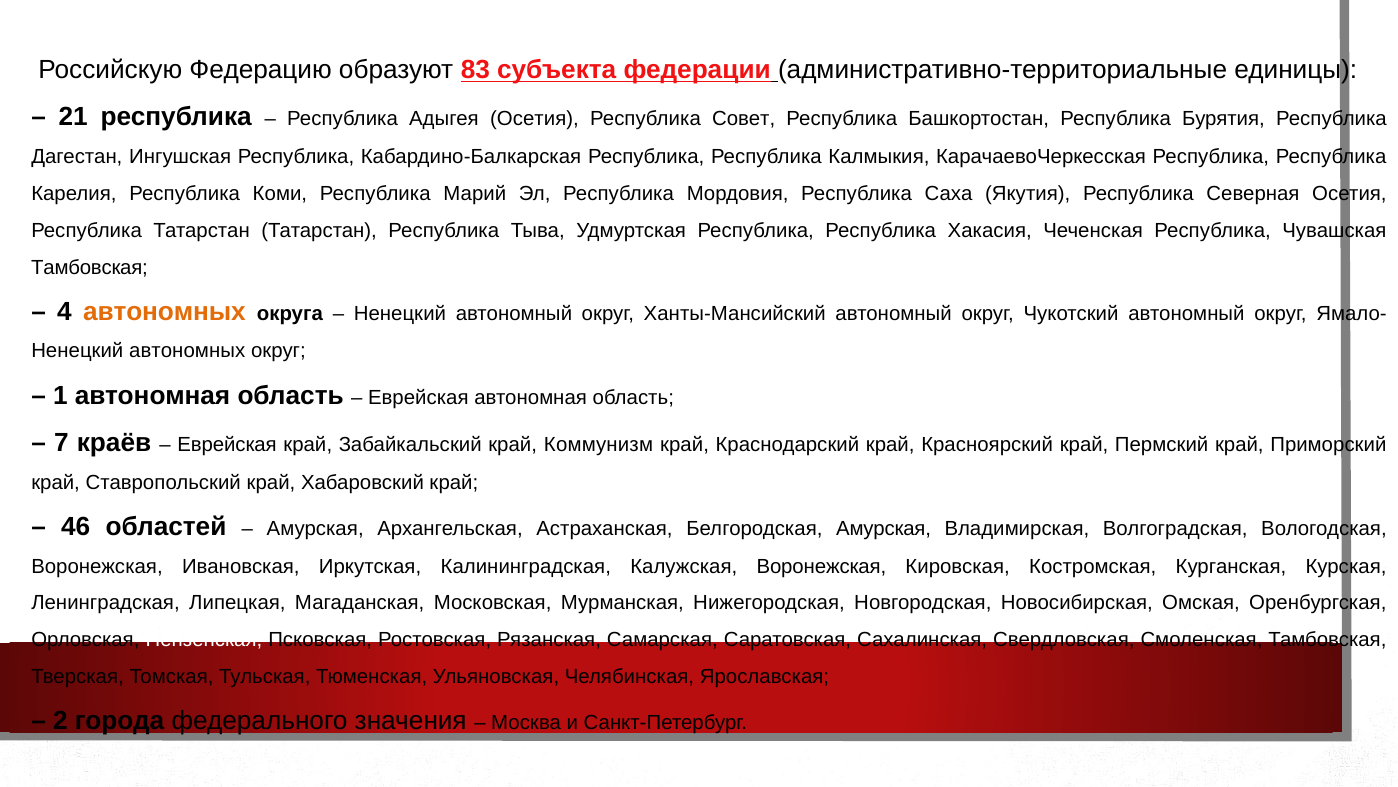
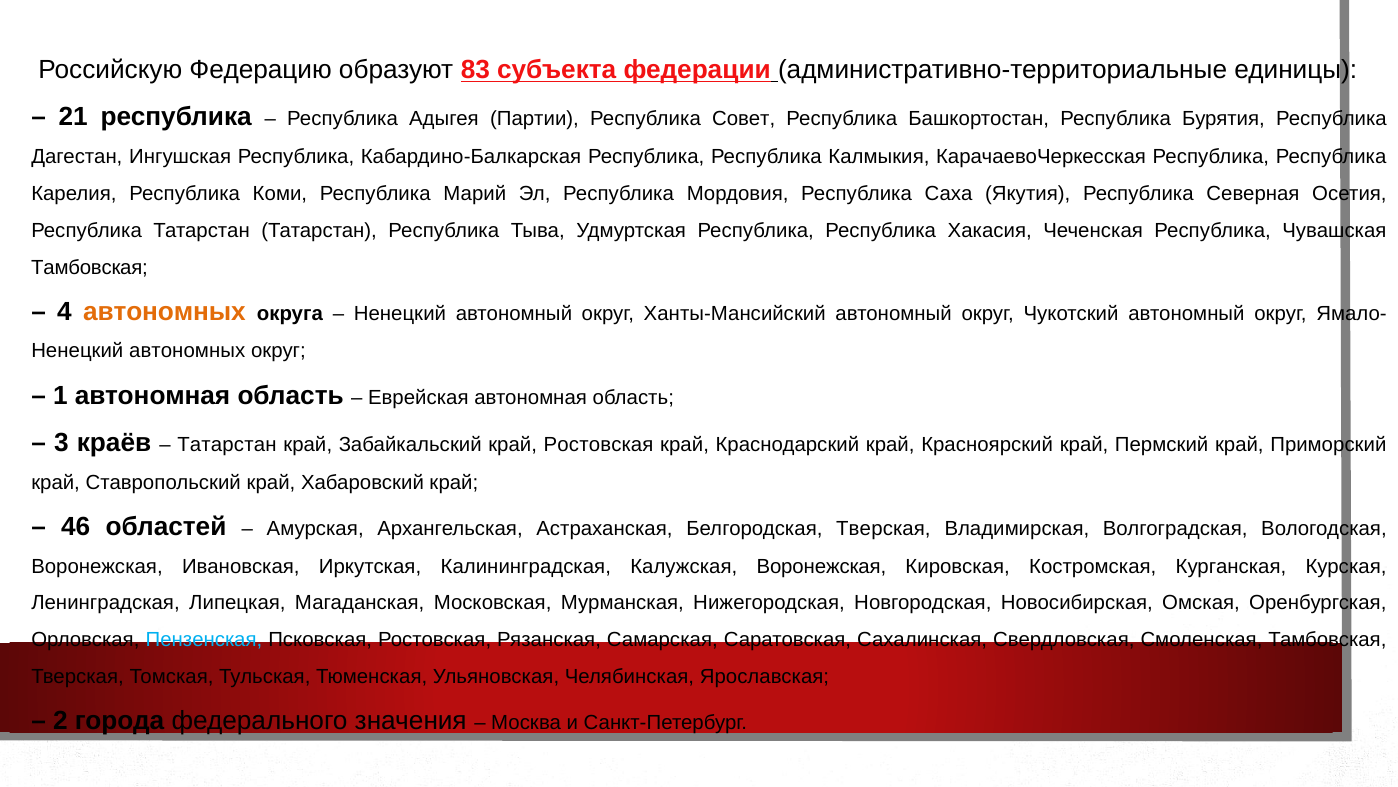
Адыгея Осетия: Осетия -> Партии
7: 7 -> 3
Еврейская at (227, 444): Еврейская -> Татарстан
край Коммунизм: Коммунизм -> Ростовская
Белгородская Амурская: Амурская -> Тверская
Пензенская colour: white -> light blue
